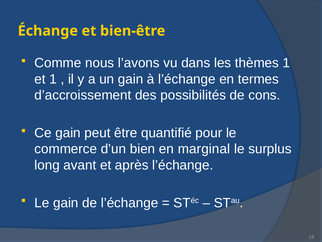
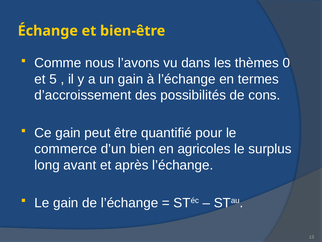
thèmes 1: 1 -> 0
et 1: 1 -> 5
marginal: marginal -> agricoles
